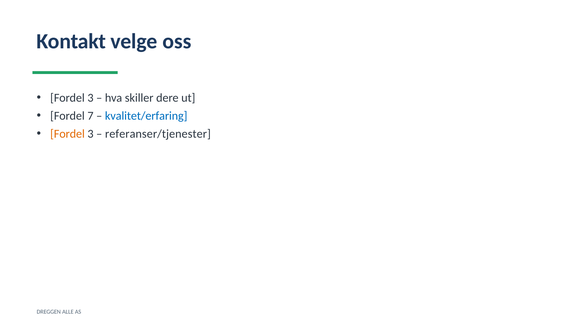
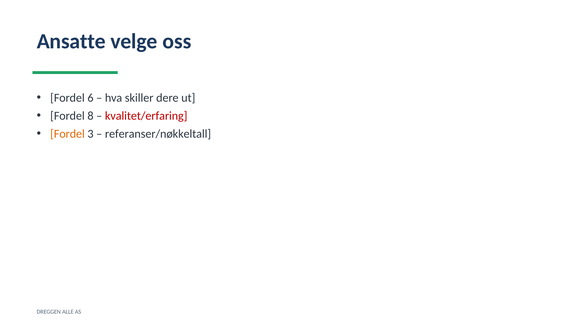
Kontakt: Kontakt -> Ansatte
3 at (90, 98): 3 -> 6
7: 7 -> 8
kvalitet/erfaring colour: blue -> red
referanser/tjenester: referanser/tjenester -> referanser/nøkkeltall
